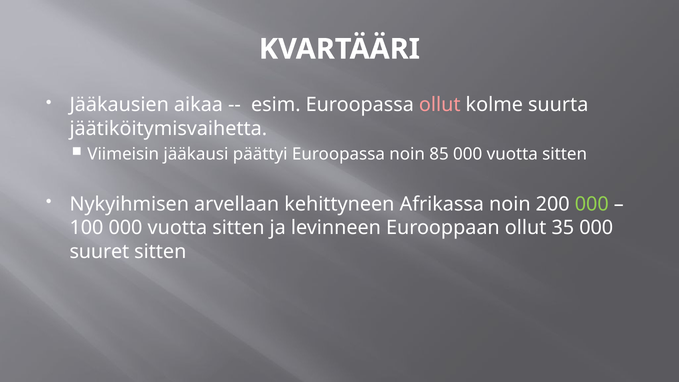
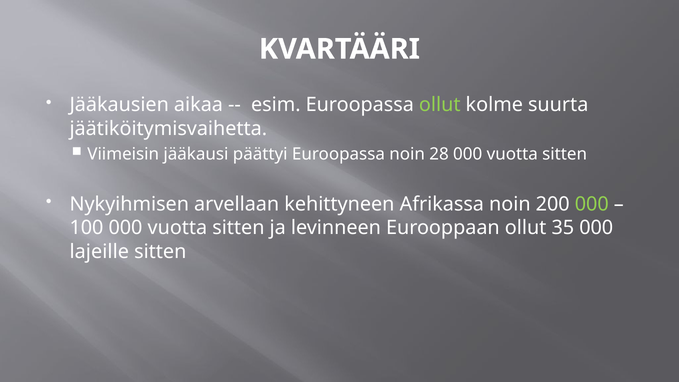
ollut at (440, 105) colour: pink -> light green
85: 85 -> 28
suuret: suuret -> lajeille
